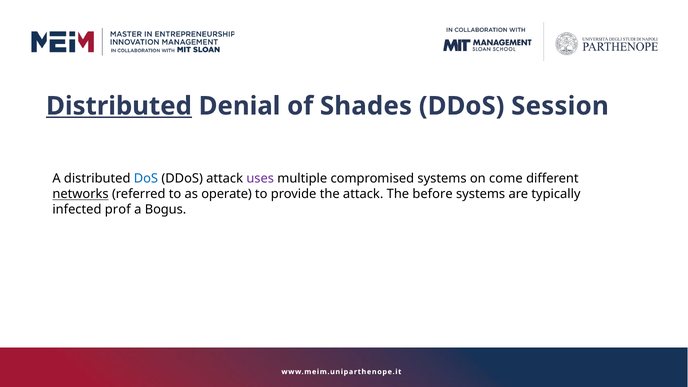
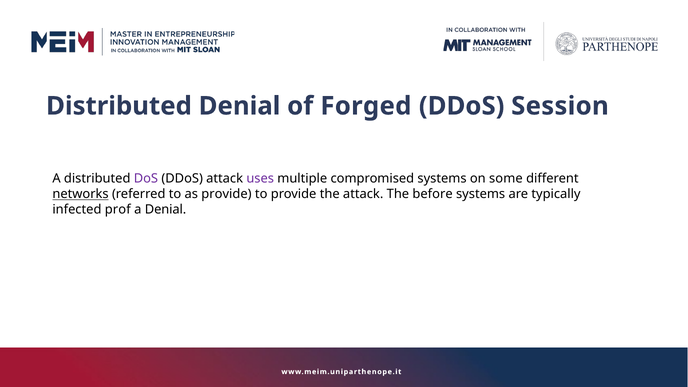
Distributed at (119, 106) underline: present -> none
Shades: Shades -> Forged
DoS colour: blue -> purple
come: come -> some
as operate: operate -> provide
a Bogus: Bogus -> Denial
